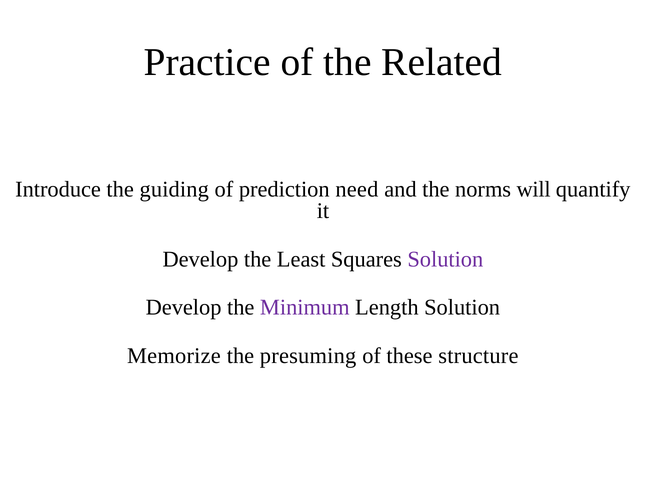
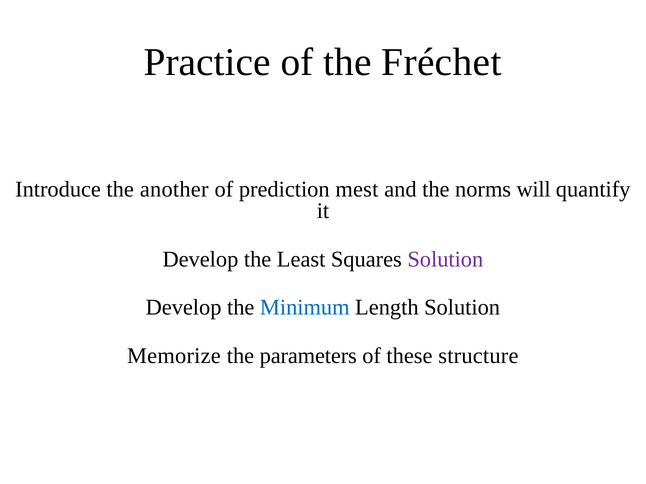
Related: Related -> Fréchet
guiding: guiding -> another
need: need -> mest
Minimum colour: purple -> blue
presuming: presuming -> parameters
